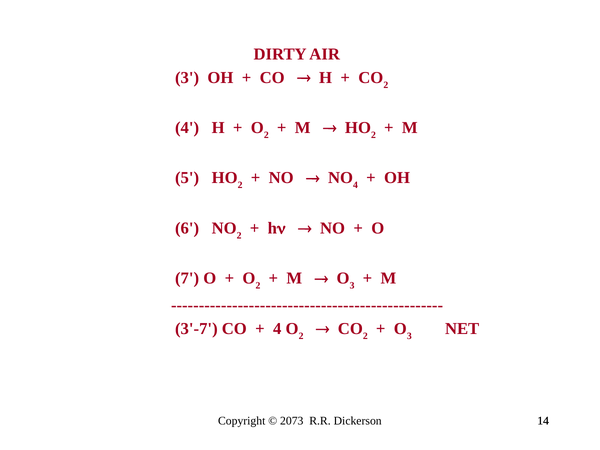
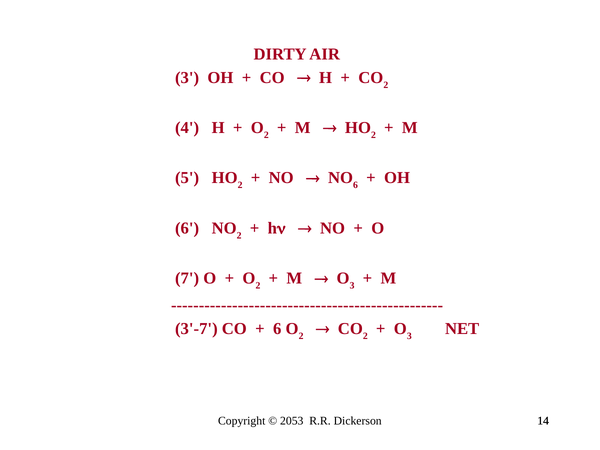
NO 4: 4 -> 6
4 at (277, 329): 4 -> 6
2073: 2073 -> 2053
